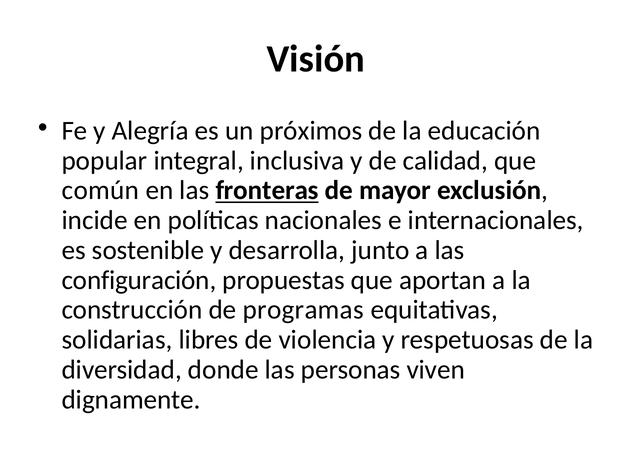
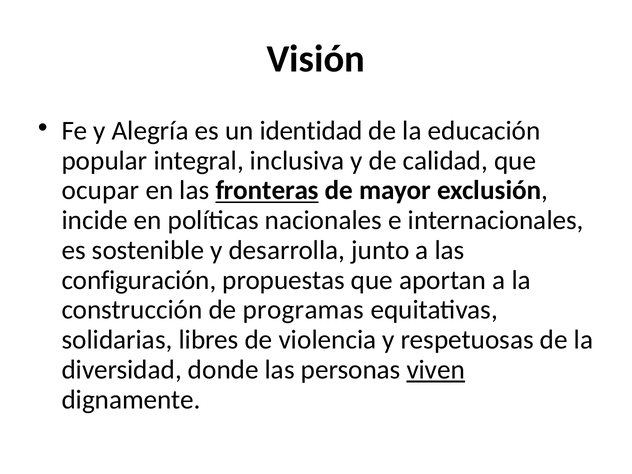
próximos: próximos -> identidad
común: común -> ocupar
viven underline: none -> present
